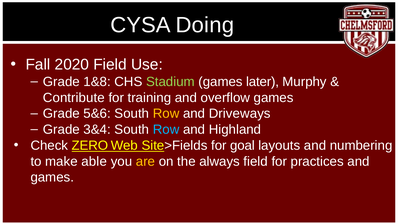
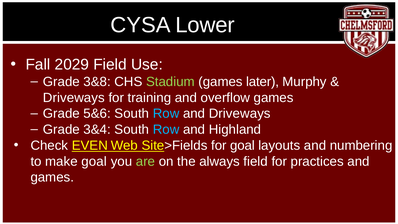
Doing: Doing -> Lower
2020: 2020 -> 2029
1&8: 1&8 -> 3&8
Contribute at (74, 98): Contribute -> Driveways
Row at (166, 114) colour: yellow -> light blue
ZERO: ZERO -> EVEN
make able: able -> goal
are colour: yellow -> light green
